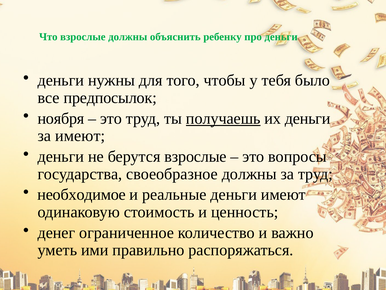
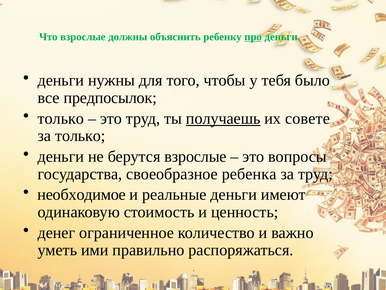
про underline: none -> present
ноября at (61, 118): ноября -> только
их деньги: деньги -> совете
за имеют: имеют -> только
своеобразное должны: должны -> ребенка
